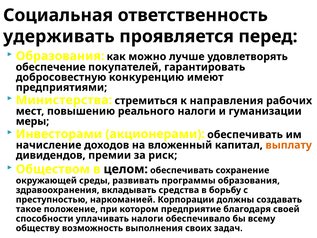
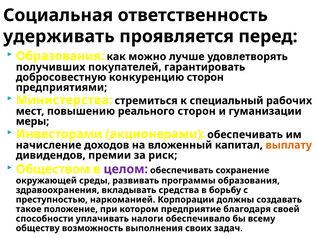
обеспечение: обеспечение -> получивших
конкуренцию имеют: имеют -> сторон
направления: направления -> специальный
реального налоги: налоги -> сторон
целом colour: black -> purple
